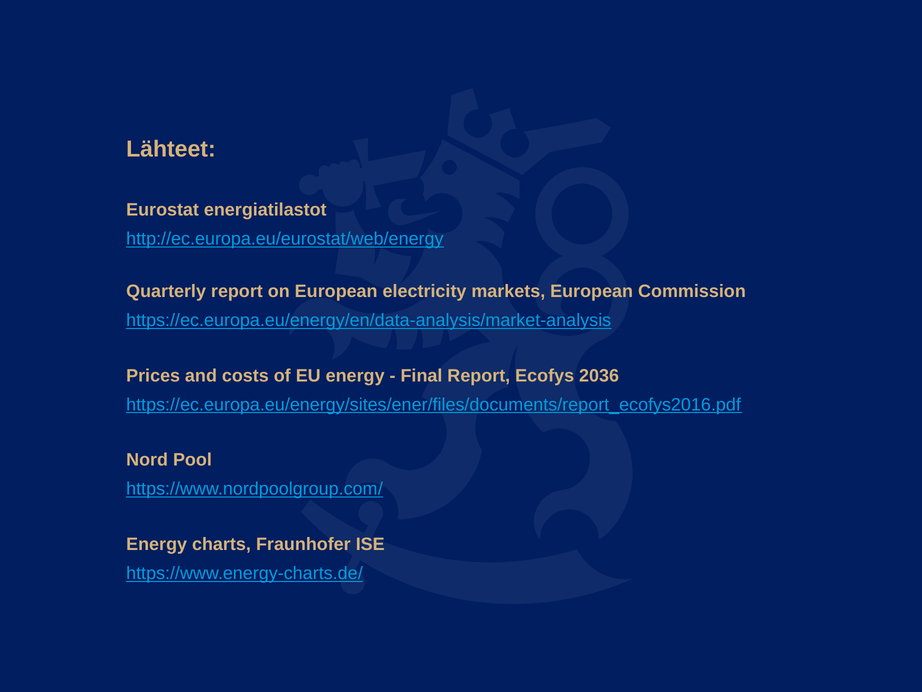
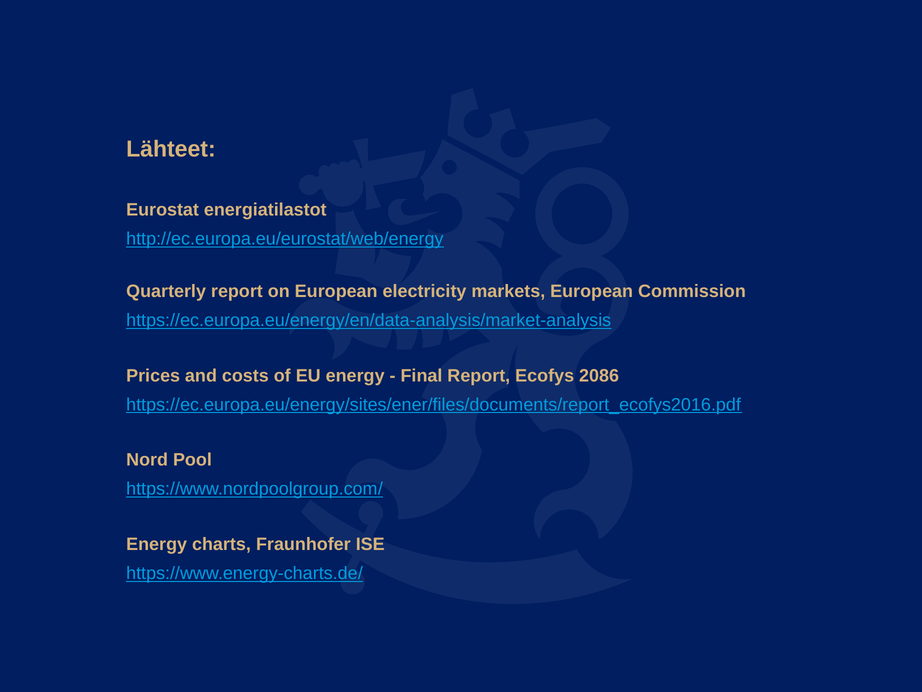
2036: 2036 -> 2086
